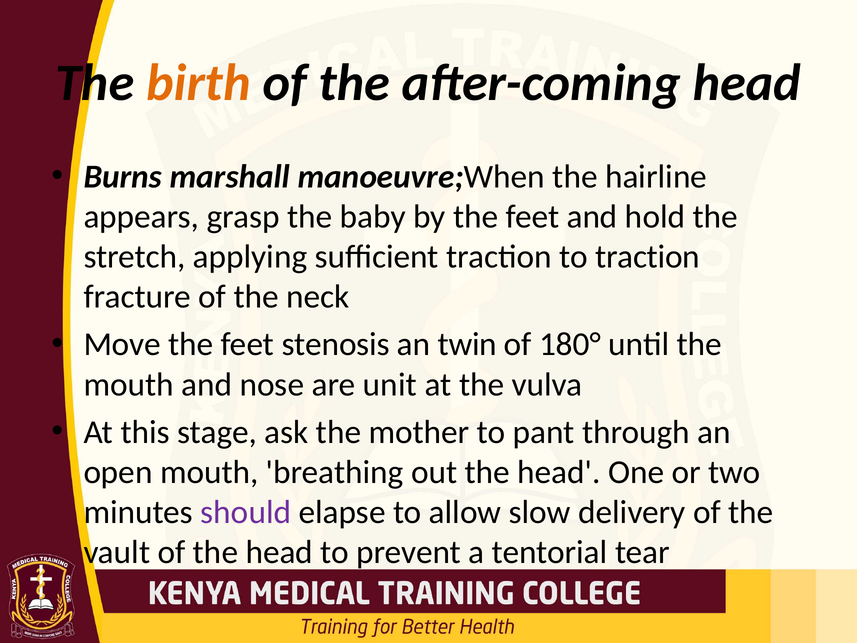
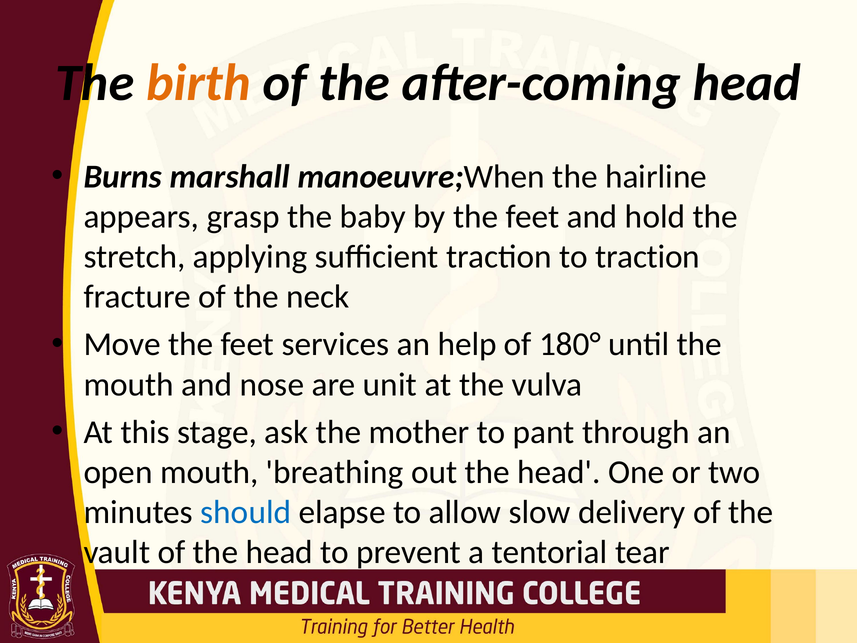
stenosis: stenosis -> services
twin: twin -> help
should colour: purple -> blue
